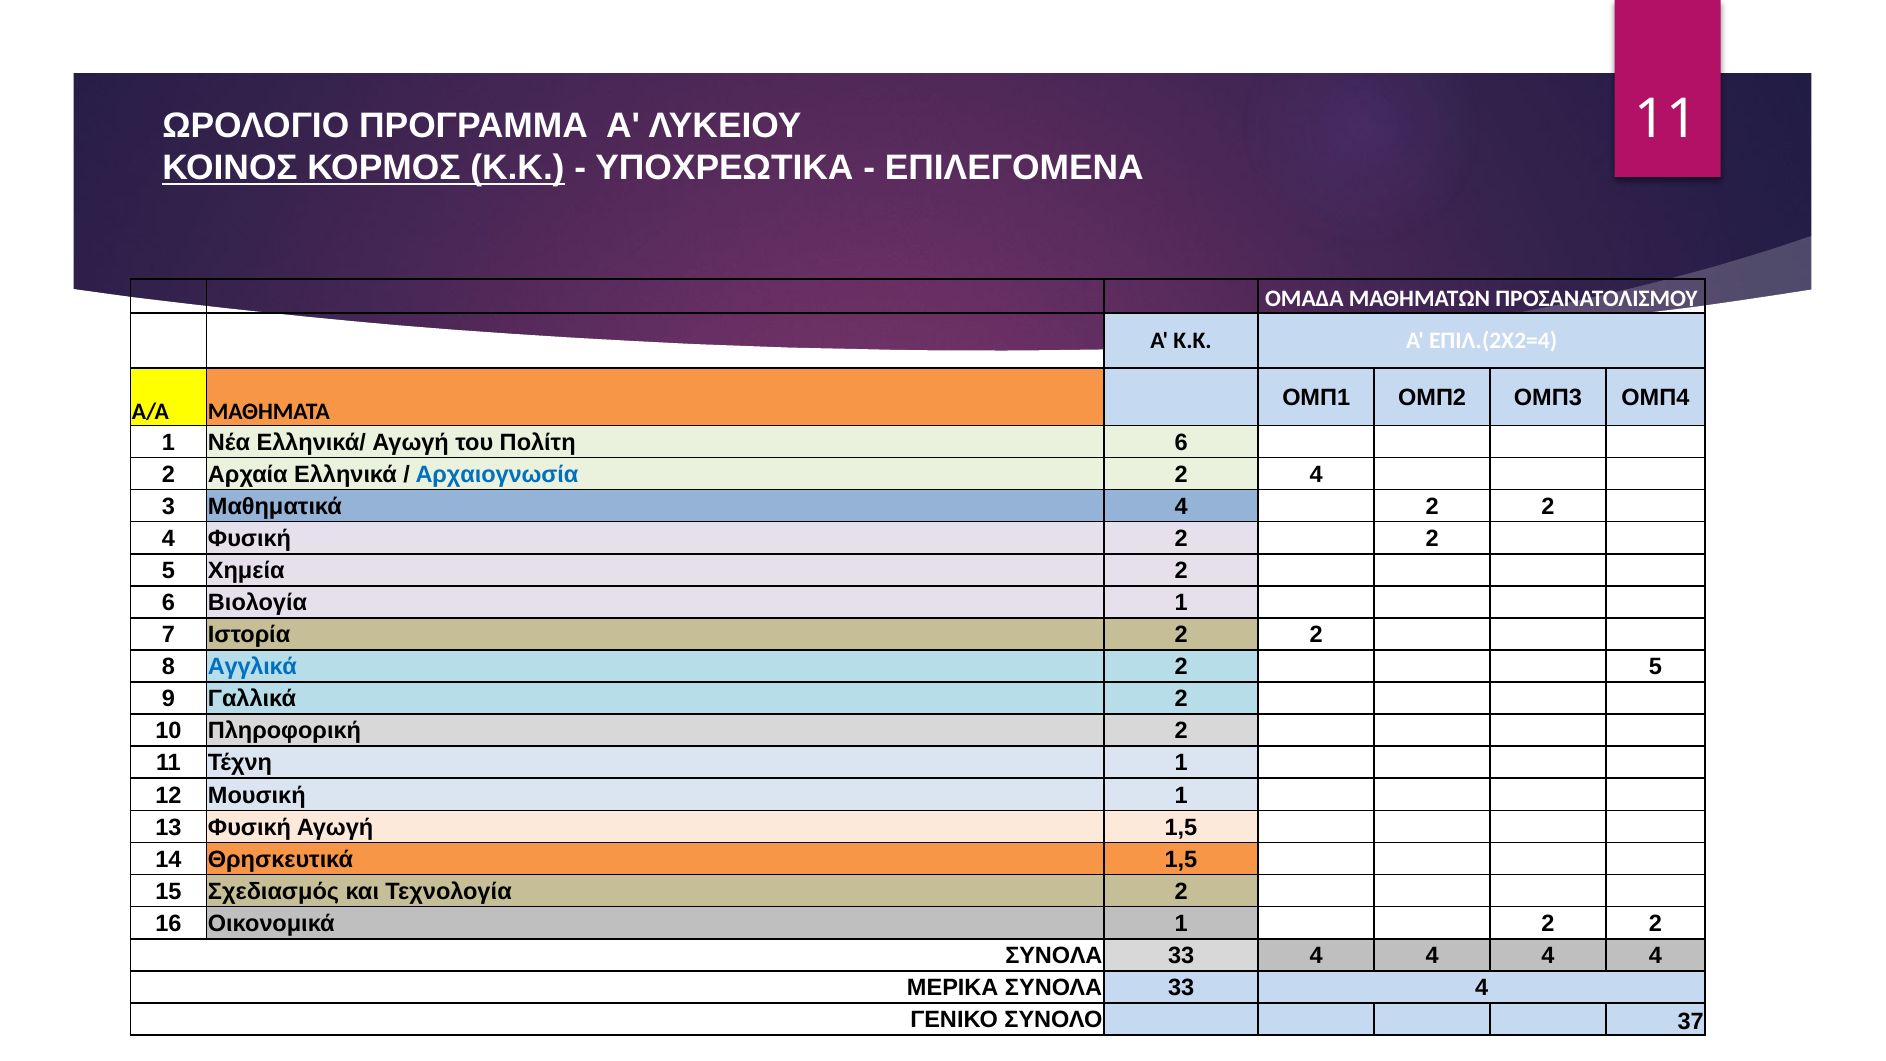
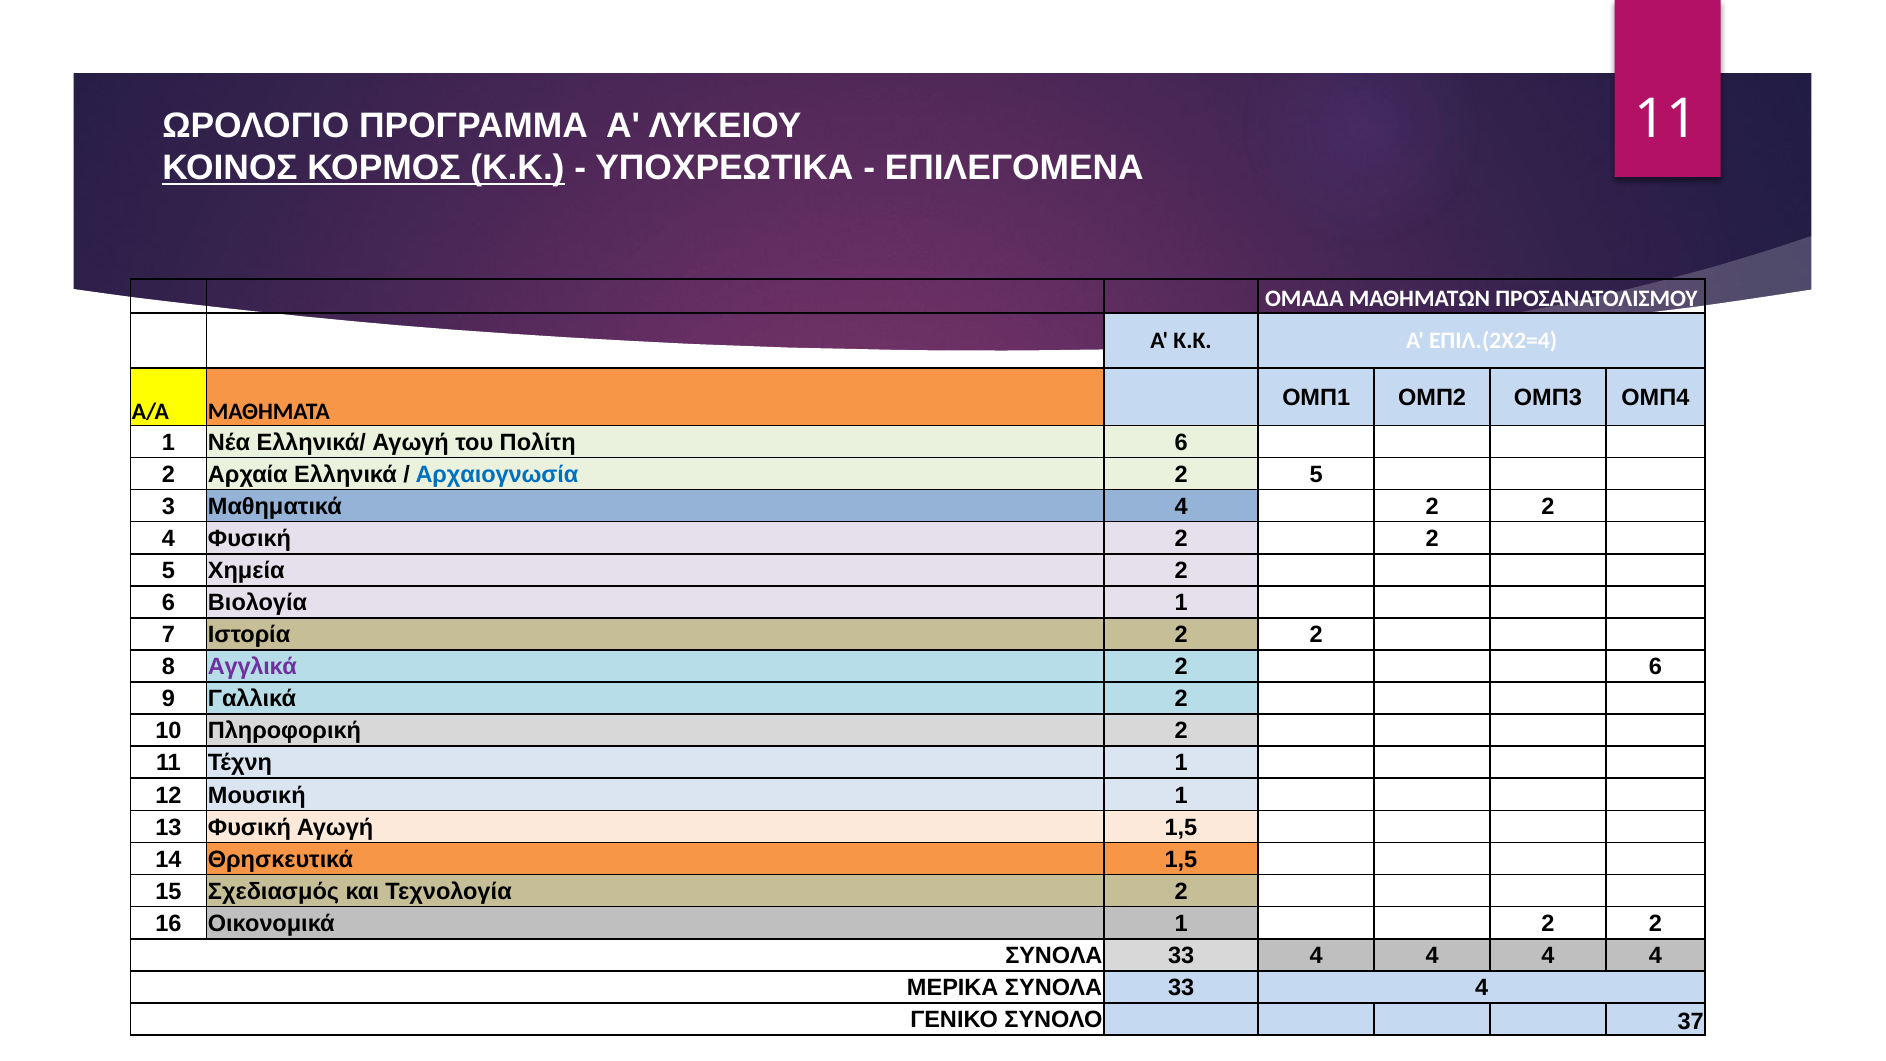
4 at (1316, 474): 4 -> 5
Αγγλικά colour: blue -> purple
5 at (1655, 667): 5 -> 6
